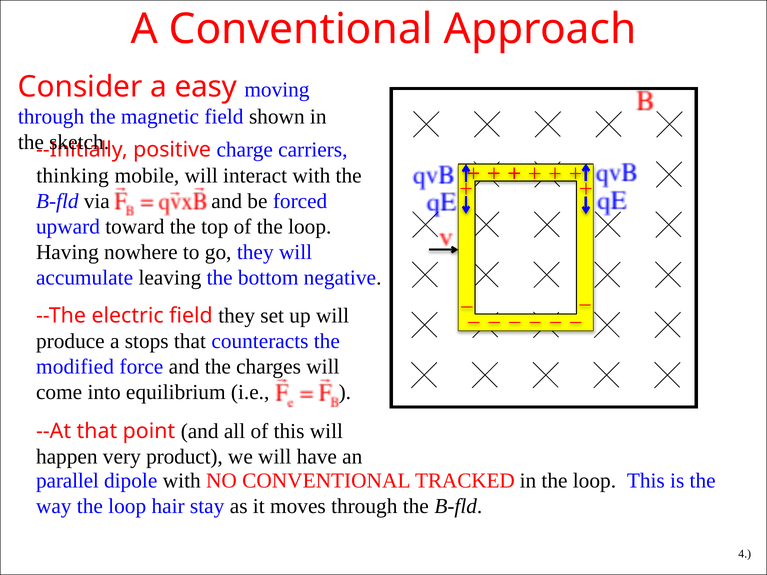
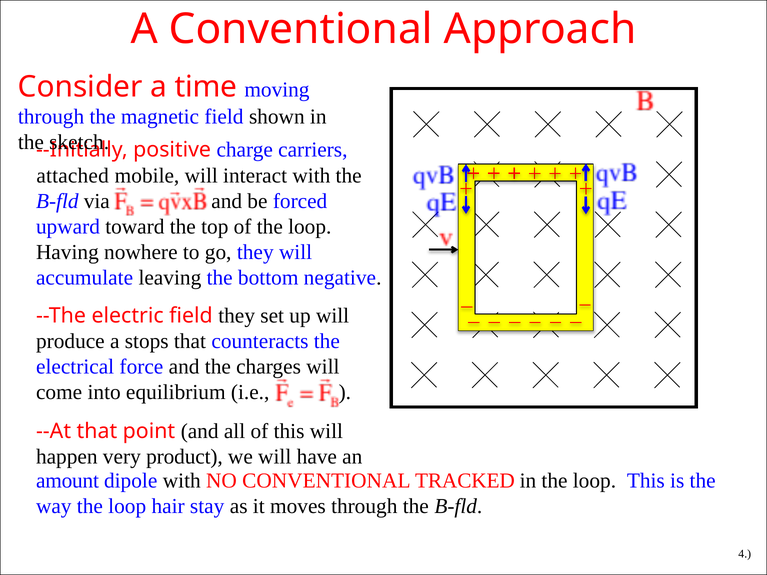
easy: easy -> time
thinking: thinking -> attached
modified: modified -> electrical
parallel: parallel -> amount
